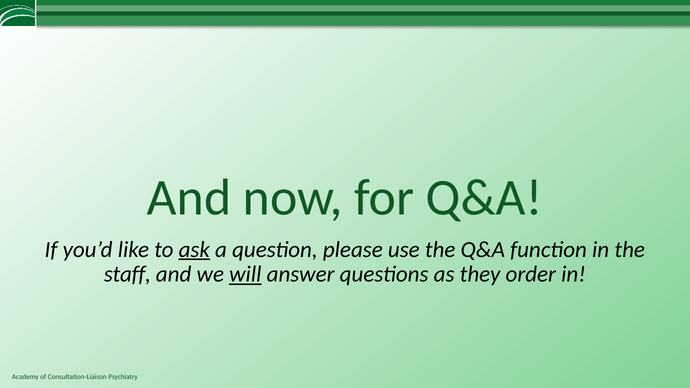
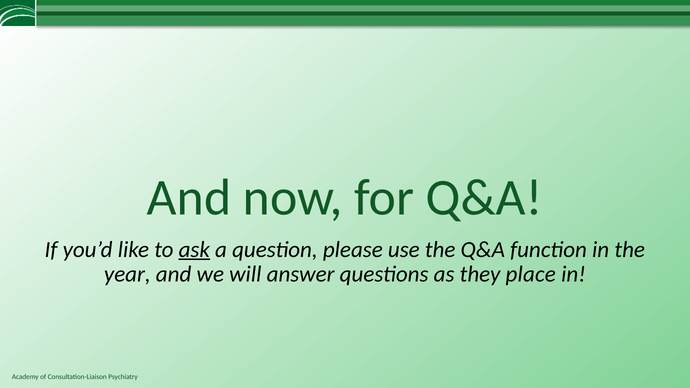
staff: staff -> year
will underline: present -> none
order: order -> place
